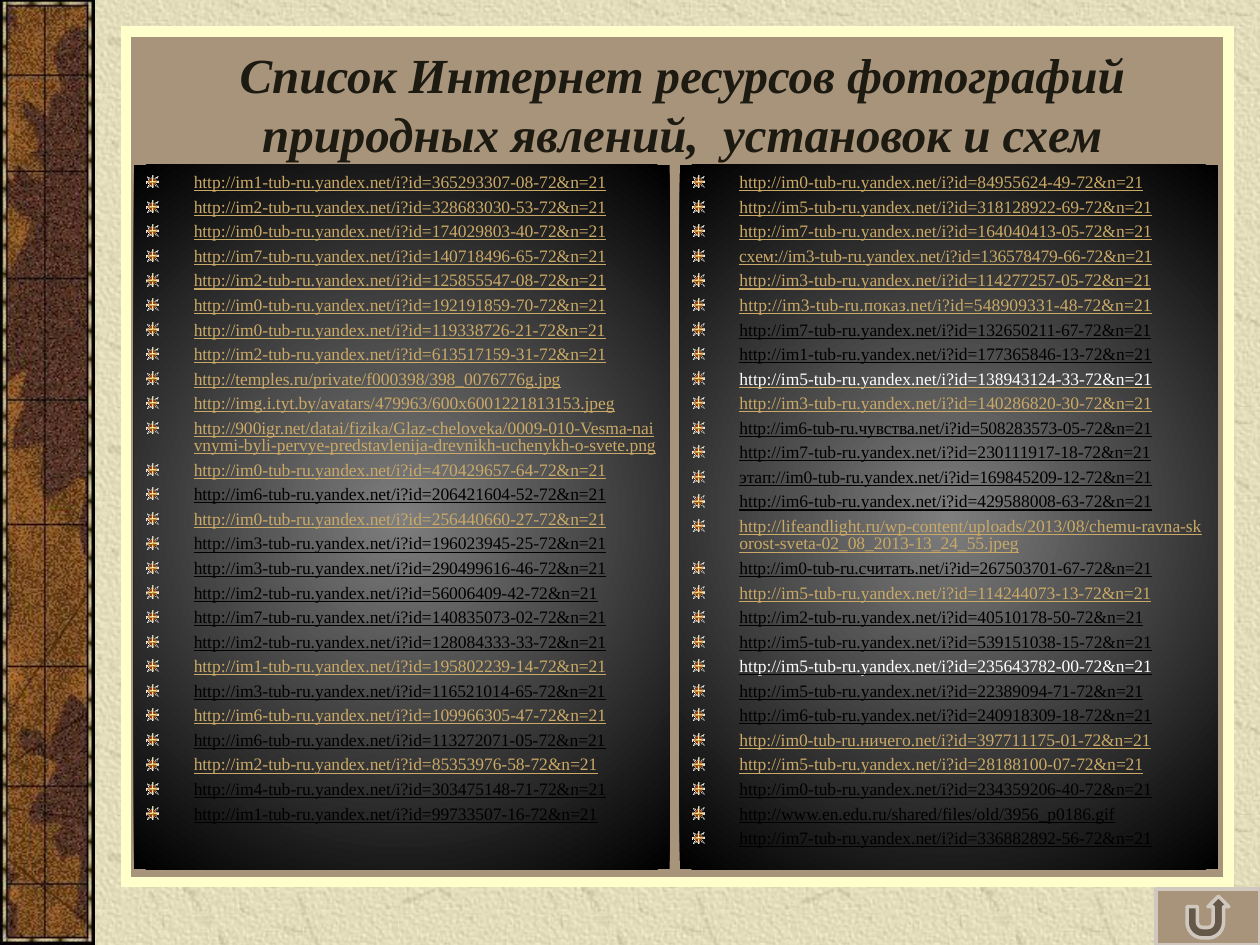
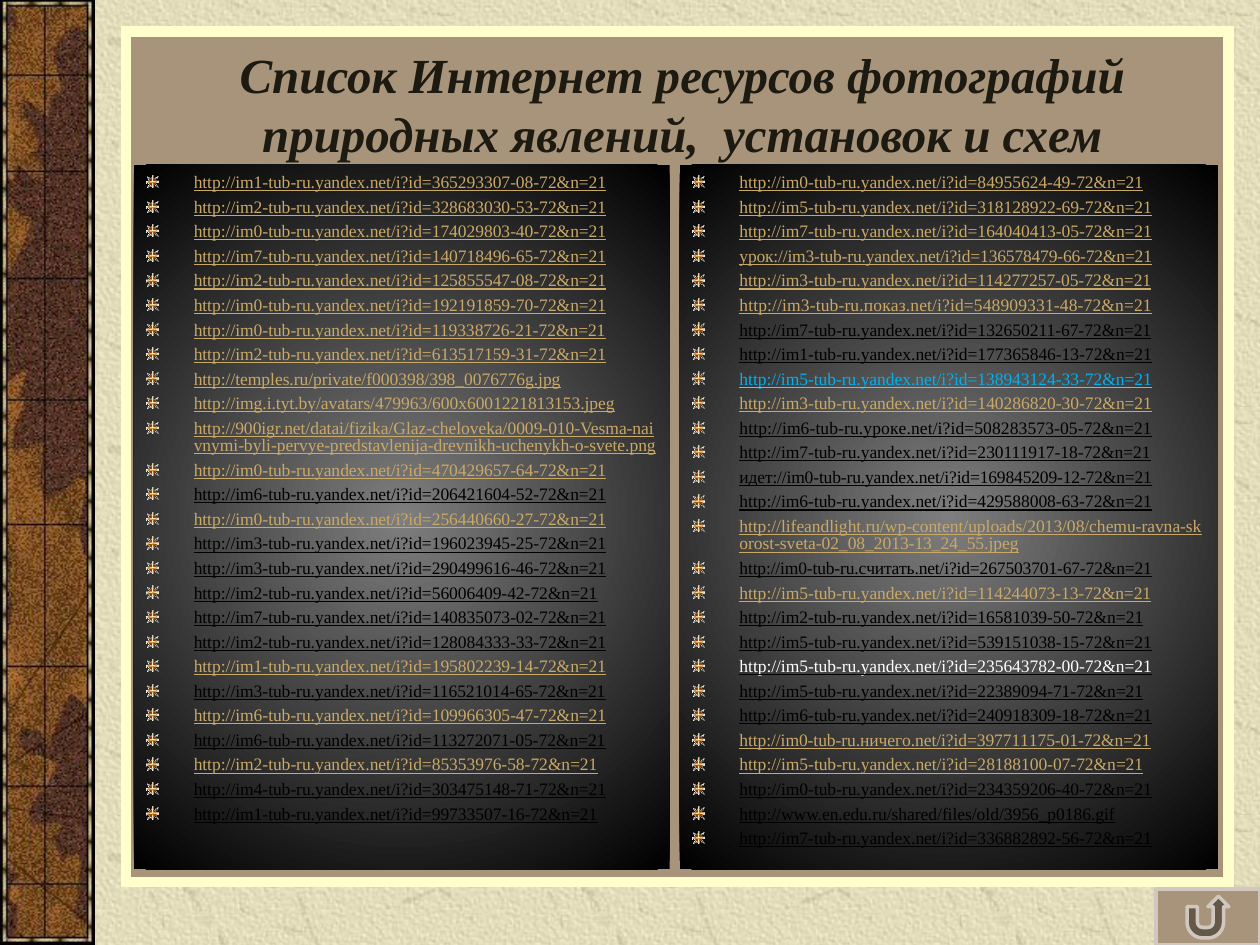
схем://im3-tub-ru.yandex.net/i?id=136578479-66-72&n=21: схем://im3-tub-ru.yandex.net/i?id=136578479-66-72&n=21 -> урок://im3-tub-ru.yandex.net/i?id=136578479-66-72&n=21
http://im5-tub-ru.yandex.net/i?id=138943124-33-72&n=21 colour: white -> light blue
http://im6-tub-ru.чувства.net/i?id=508283573-05-72&n=21: http://im6-tub-ru.чувства.net/i?id=508283573-05-72&n=21 -> http://im6-tub-ru.уроке.net/i?id=508283573-05-72&n=21
этап://im0-tub-ru.yandex.net/i?id=169845209-12-72&n=21: этап://im0-tub-ru.yandex.net/i?id=169845209-12-72&n=21 -> идет://im0-tub-ru.yandex.net/i?id=169845209-12-72&n=21
http://im2-tub-ru.yandex.net/i?id=40510178-50-72&n=21: http://im2-tub-ru.yandex.net/i?id=40510178-50-72&n=21 -> http://im2-tub-ru.yandex.net/i?id=16581039-50-72&n=21
